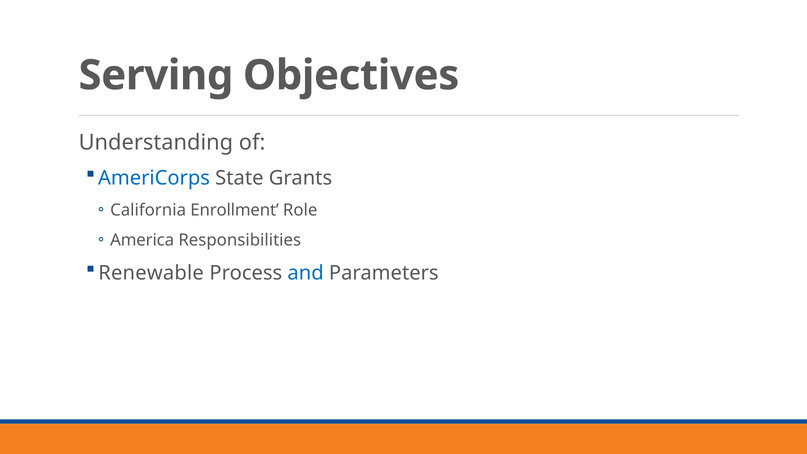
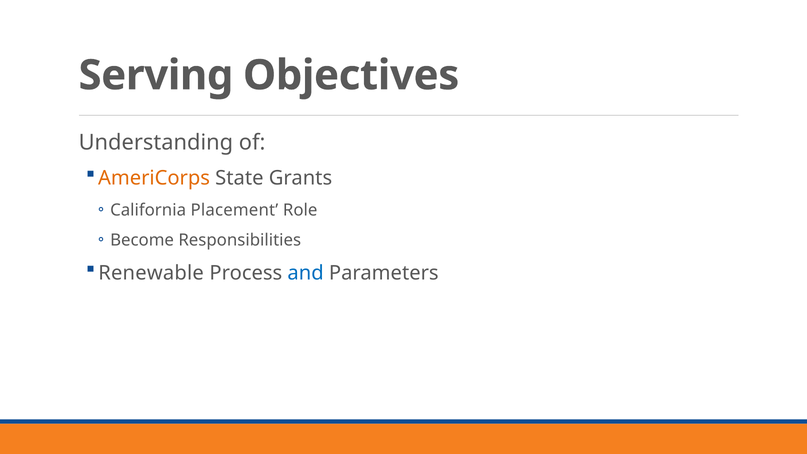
AmeriCorps colour: blue -> orange
Enrollment: Enrollment -> Placement
America: America -> Become
